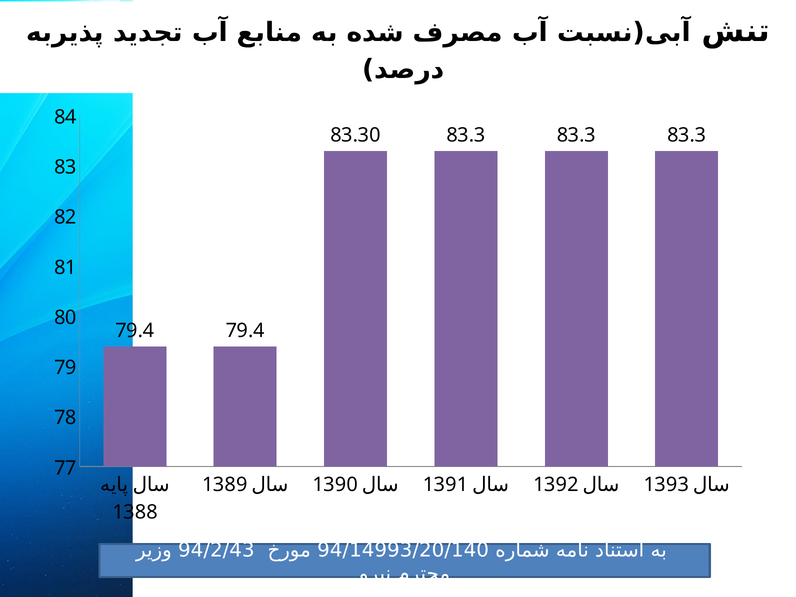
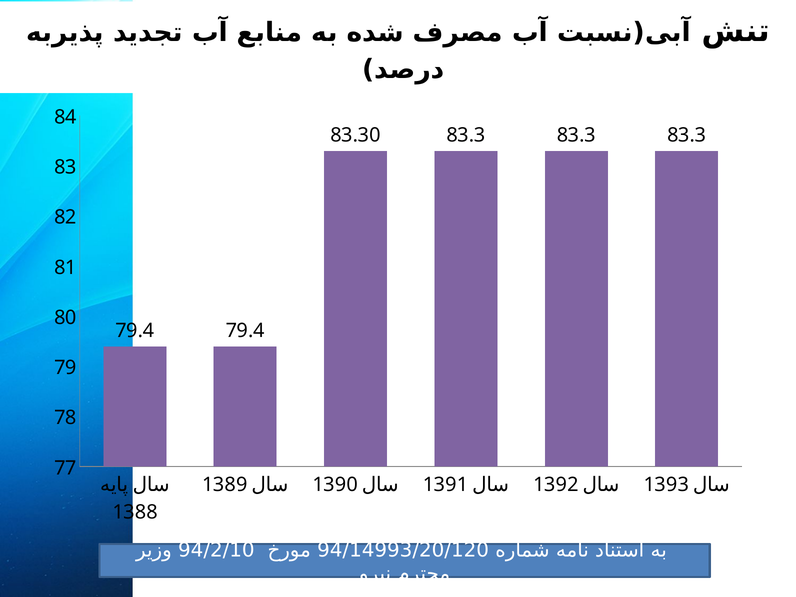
94/2/43: 94/2/43 -> 94/2/10
94/14993/20/140: 94/14993/20/140 -> 94/14993/20/120
